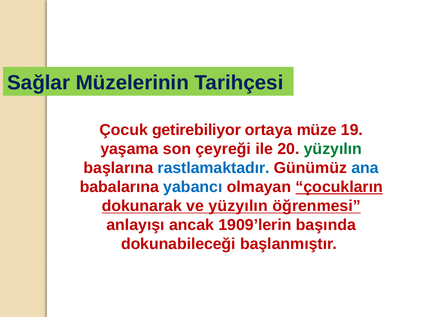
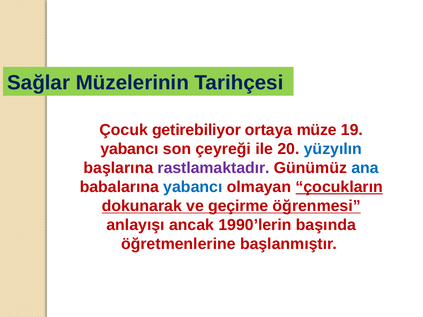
yaşama at (129, 149): yaşama -> yabancı
yüzyılın at (333, 149) colour: green -> blue
rastlamaktadır colour: blue -> purple
ve yüzyılın: yüzyılın -> geçirme
1909’lerin: 1909’lerin -> 1990’lerin
dokunabileceği: dokunabileceği -> öğretmenlerine
